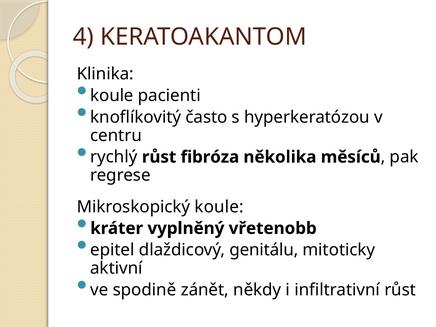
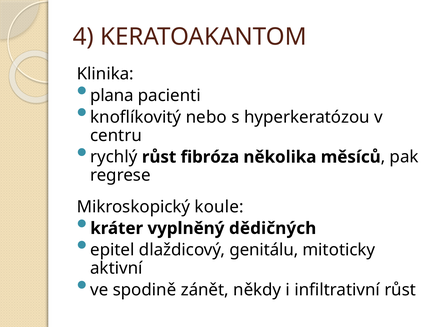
koule at (112, 96): koule -> plana
často: často -> nebo
vřetenobb: vřetenobb -> dědičných
